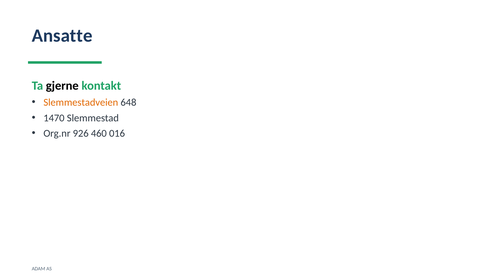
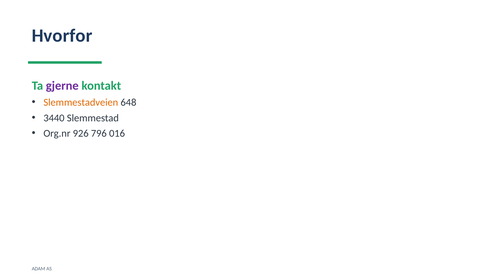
Ansatte: Ansatte -> Hvorfor
gjerne colour: black -> purple
1470: 1470 -> 3440
460: 460 -> 796
